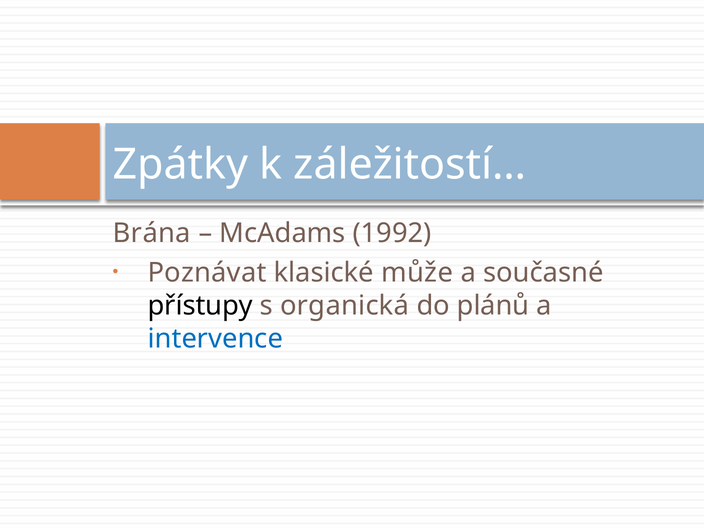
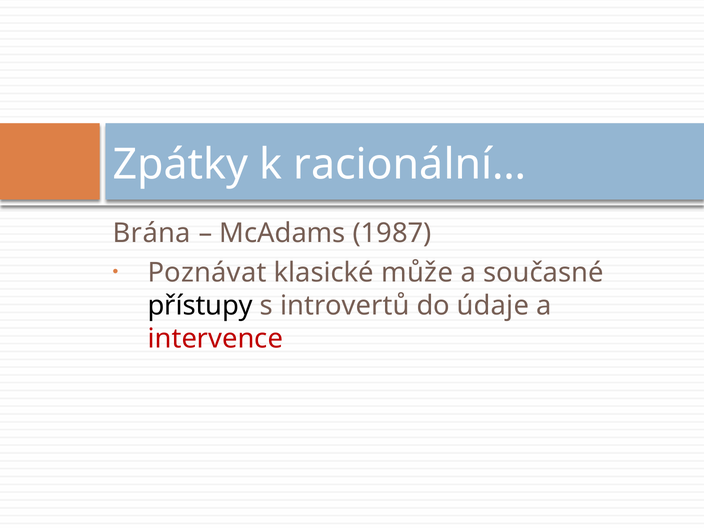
záležitostí…: záležitostí… -> racionální…
1992: 1992 -> 1987
organická: organická -> introvertů
plánů: plánů -> údaje
intervence colour: blue -> red
